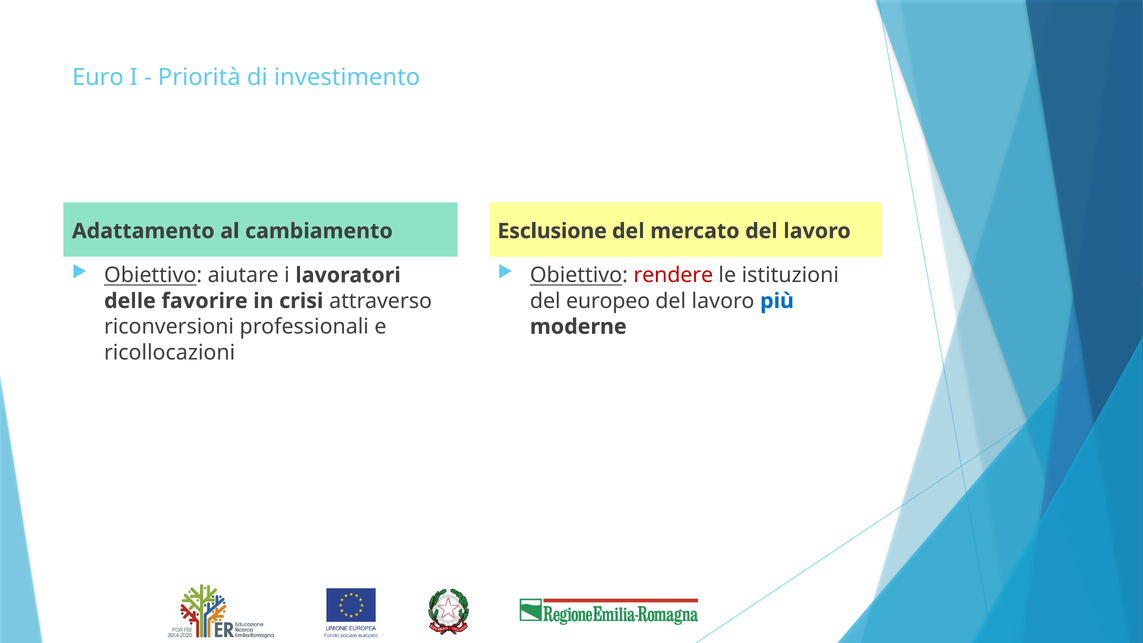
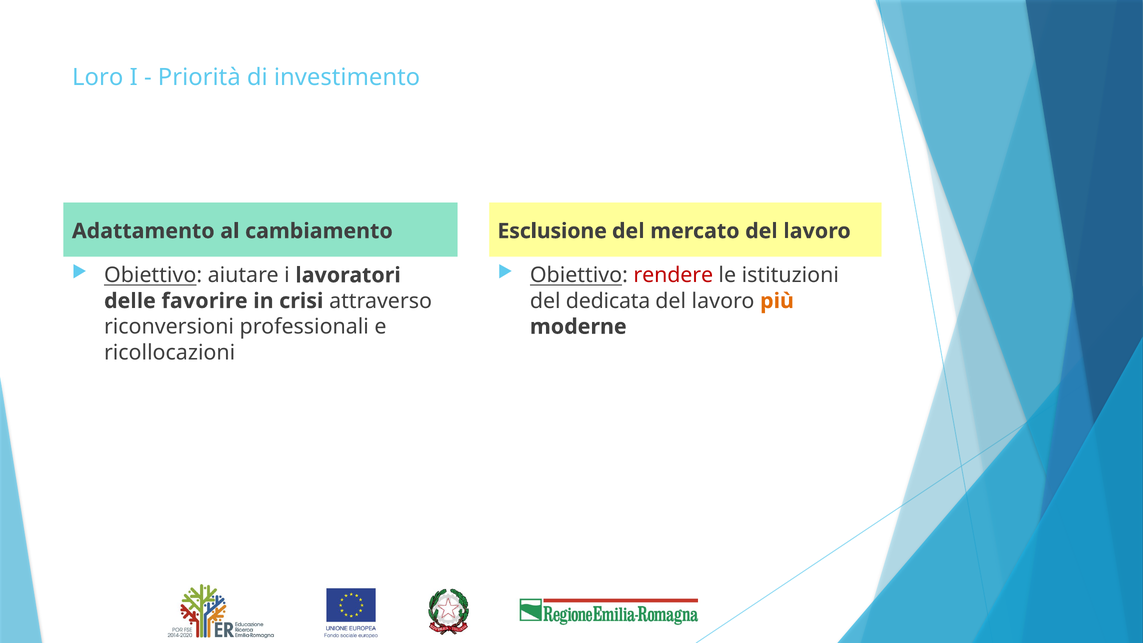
Euro: Euro -> Loro
europeo: europeo -> dedicata
più colour: blue -> orange
